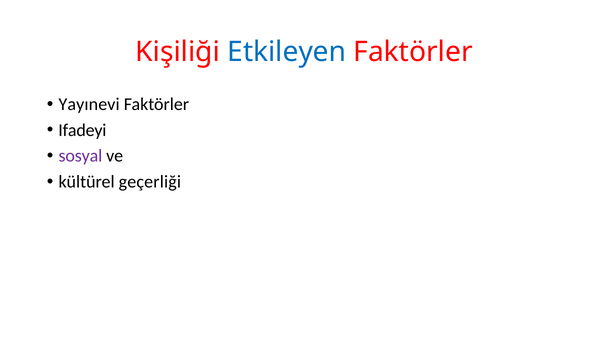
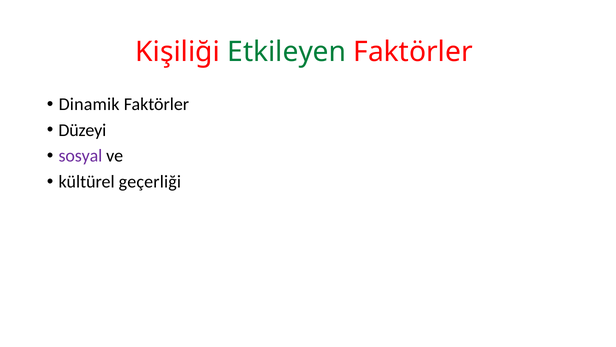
Etkileyen colour: blue -> green
Yayınevi: Yayınevi -> Dinamik
Ifadeyi: Ifadeyi -> Düzeyi
